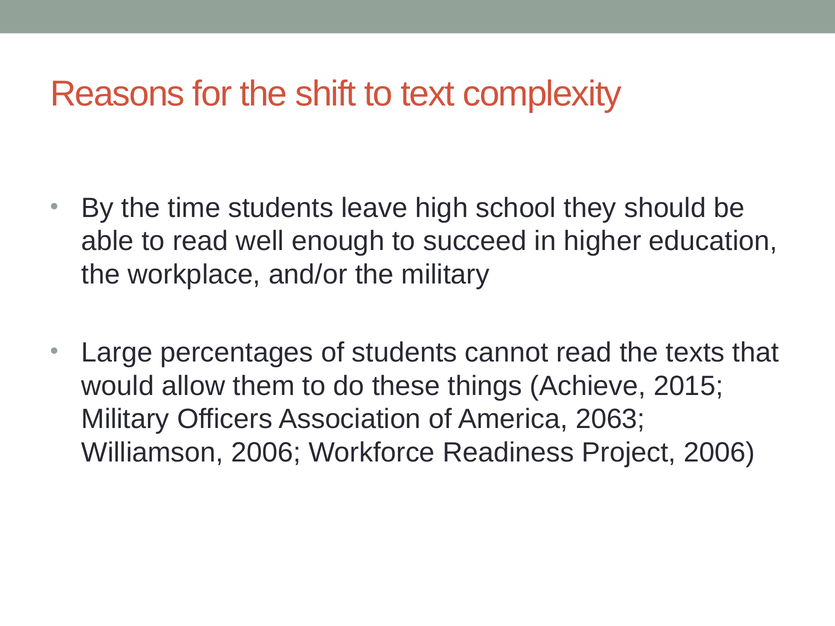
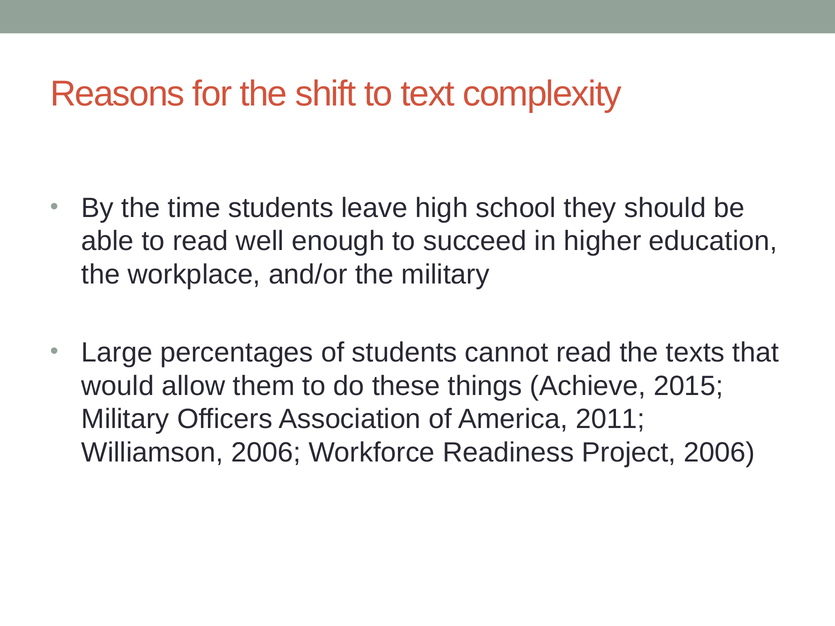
2063: 2063 -> 2011
